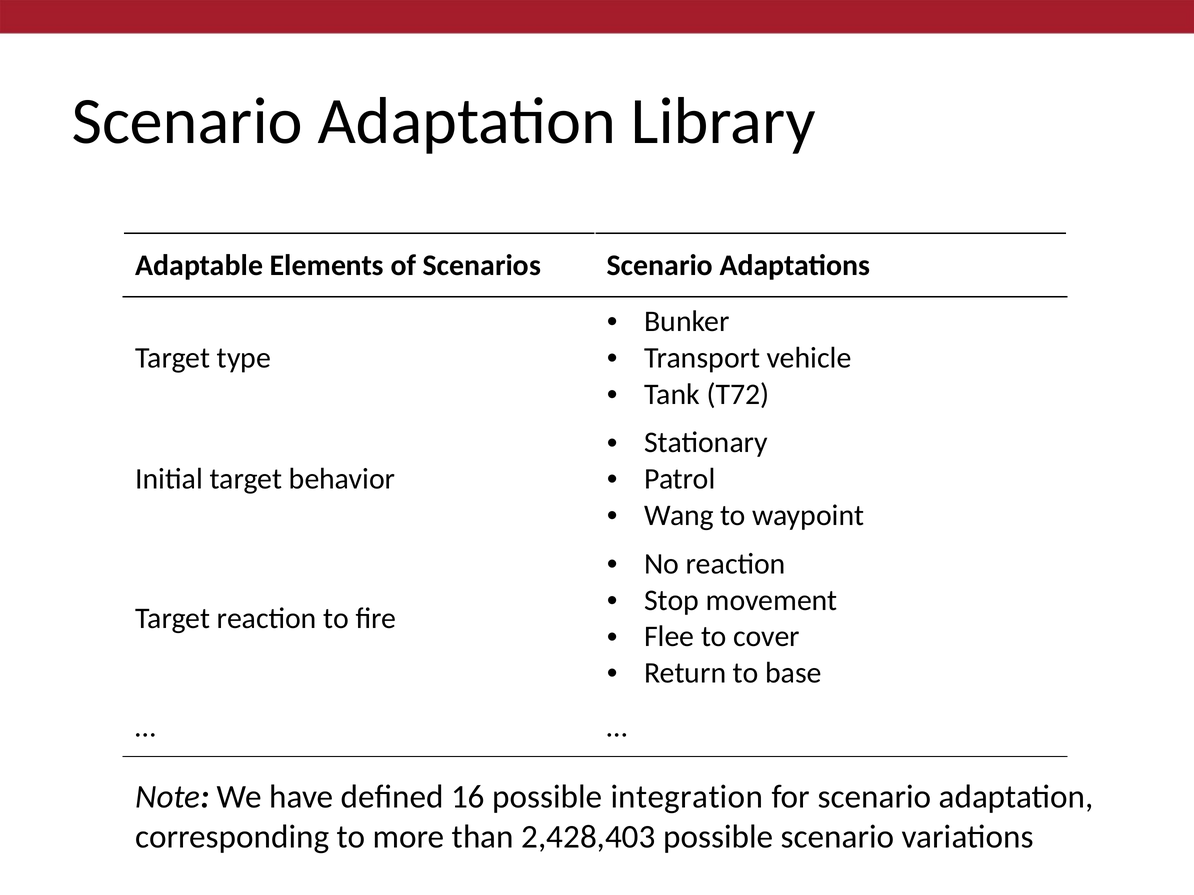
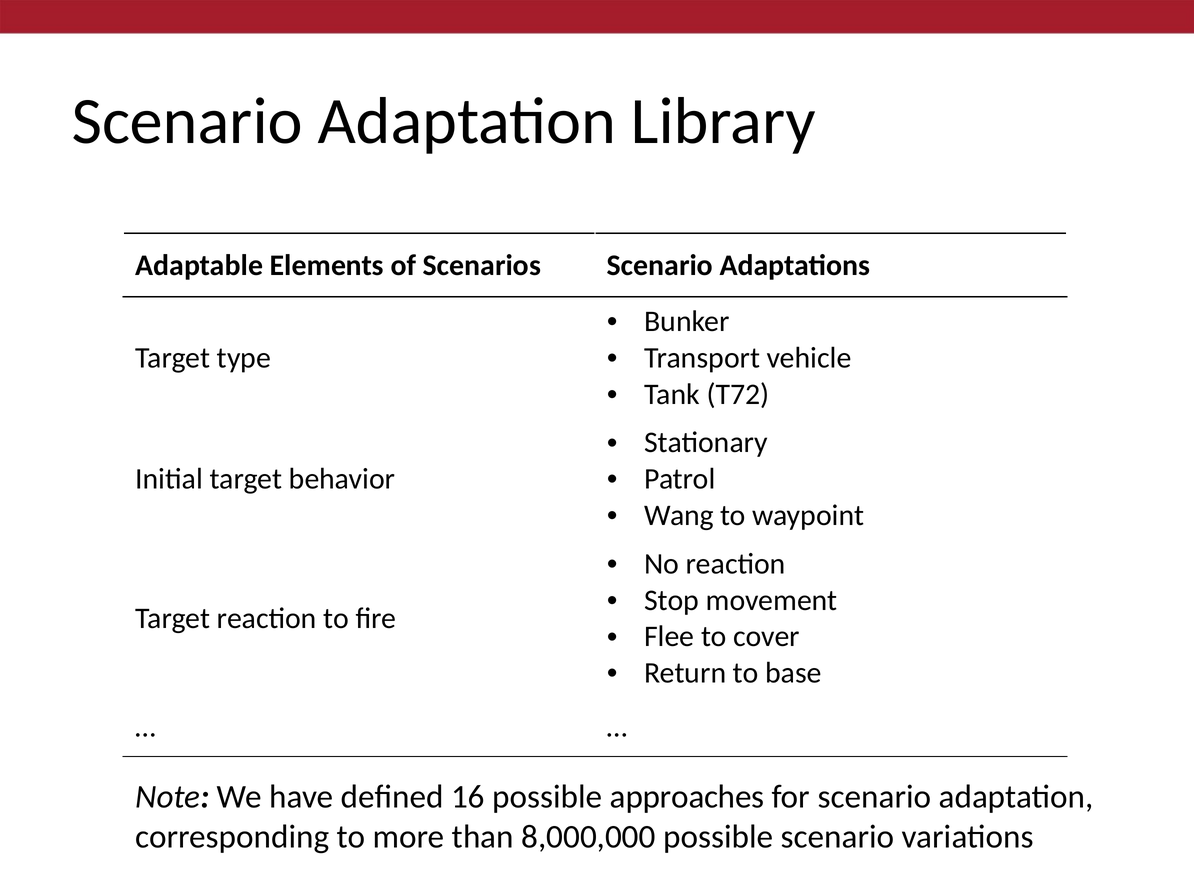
integration: integration -> approaches
2,428,403: 2,428,403 -> 8,000,000
